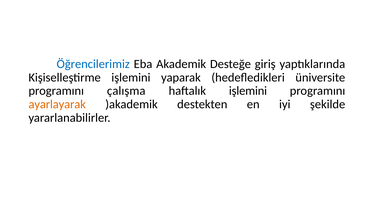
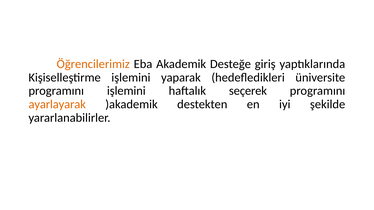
Öğrencilerimiz colour: blue -> orange
programını çalışma: çalışma -> işlemini
haftalık işlemini: işlemini -> seçerek
